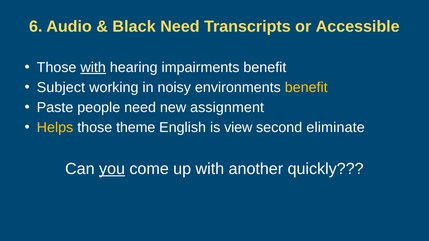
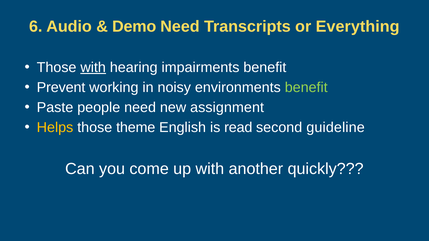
Black: Black -> Demo
Accessible: Accessible -> Everything
Subject: Subject -> Prevent
benefit at (306, 88) colour: yellow -> light green
view: view -> read
eliminate: eliminate -> guideline
you underline: present -> none
